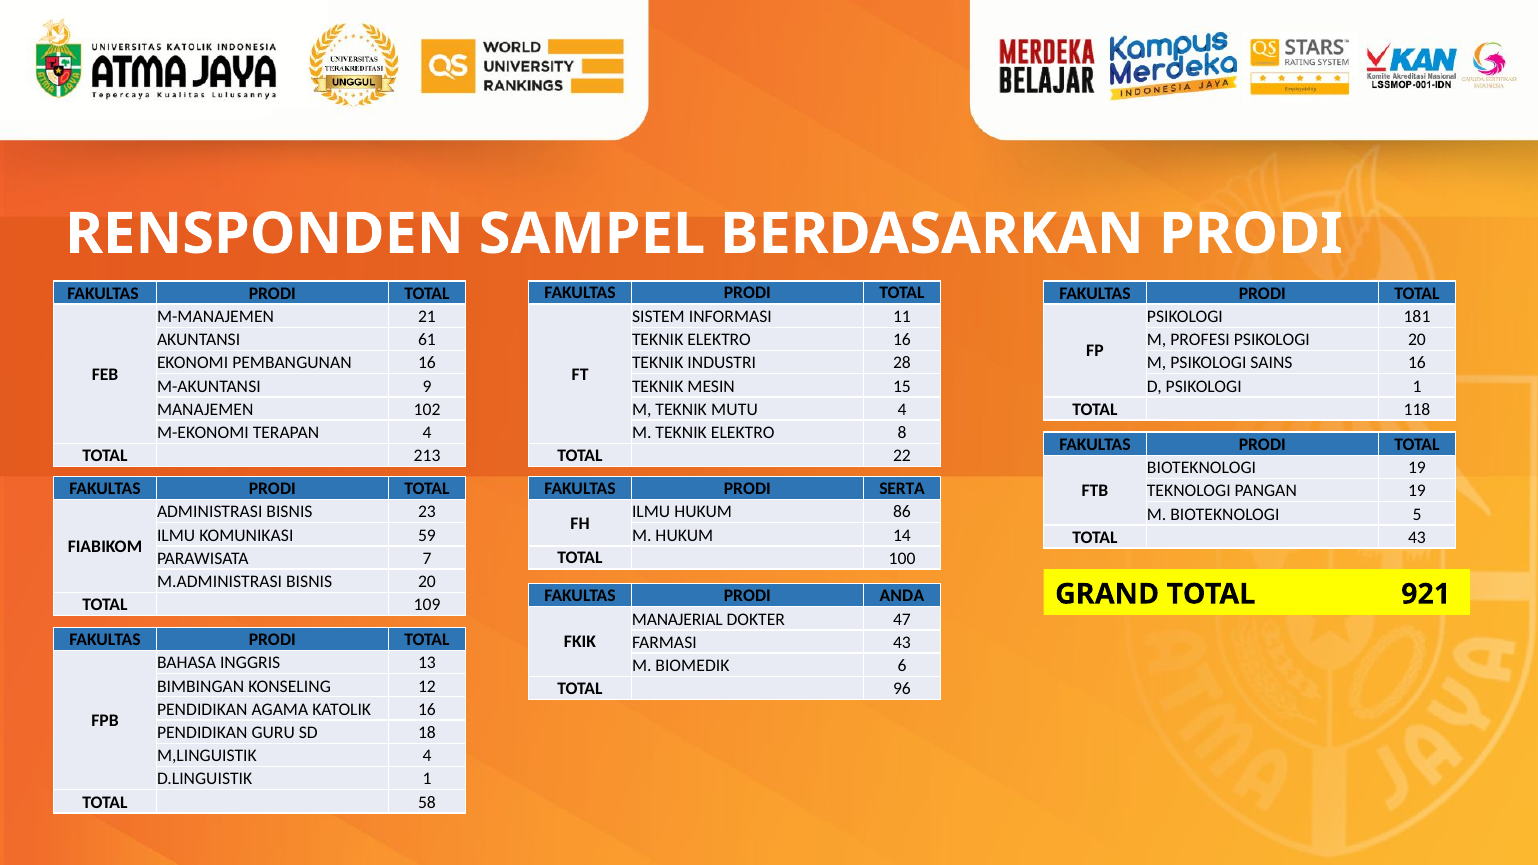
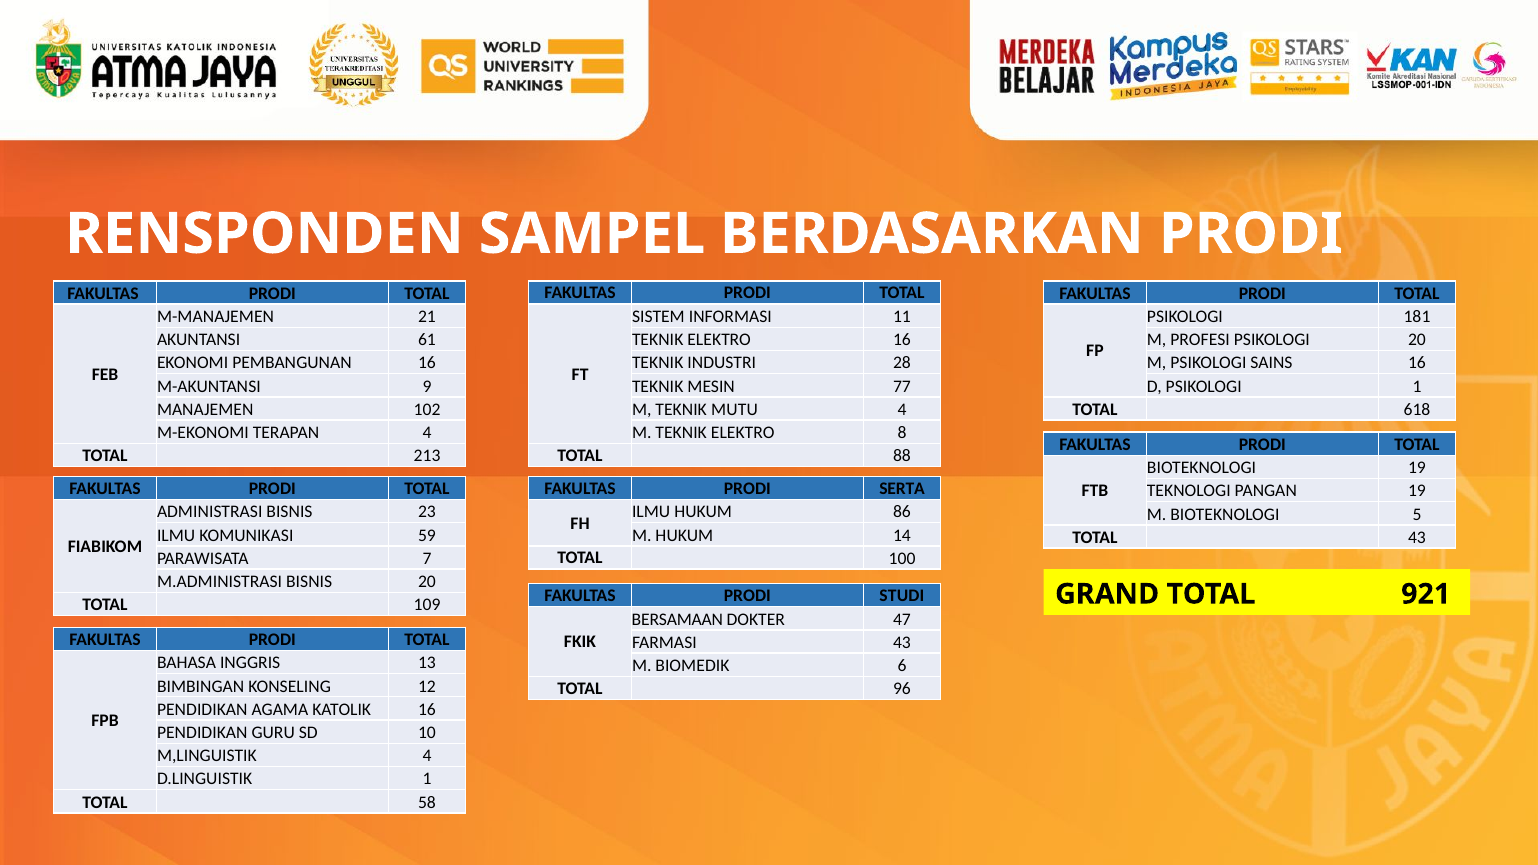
15: 15 -> 77
118: 118 -> 618
22: 22 -> 88
ANDA: ANDA -> STUDI
MANAJERIAL: MANAJERIAL -> BERSAMAAN
18: 18 -> 10
